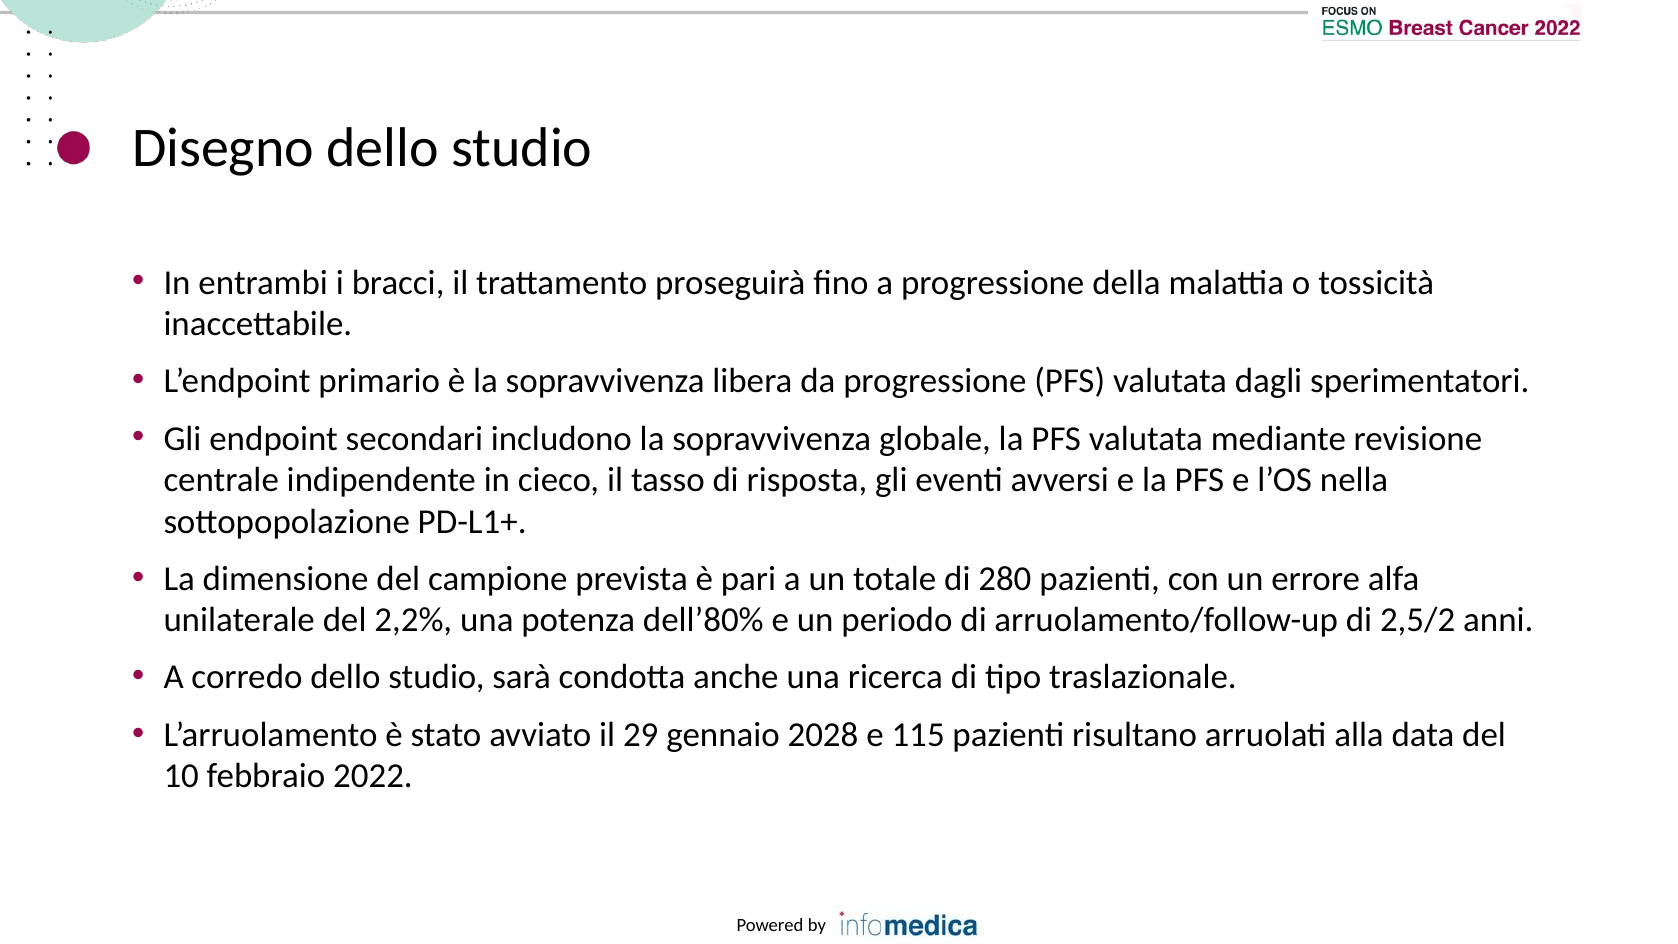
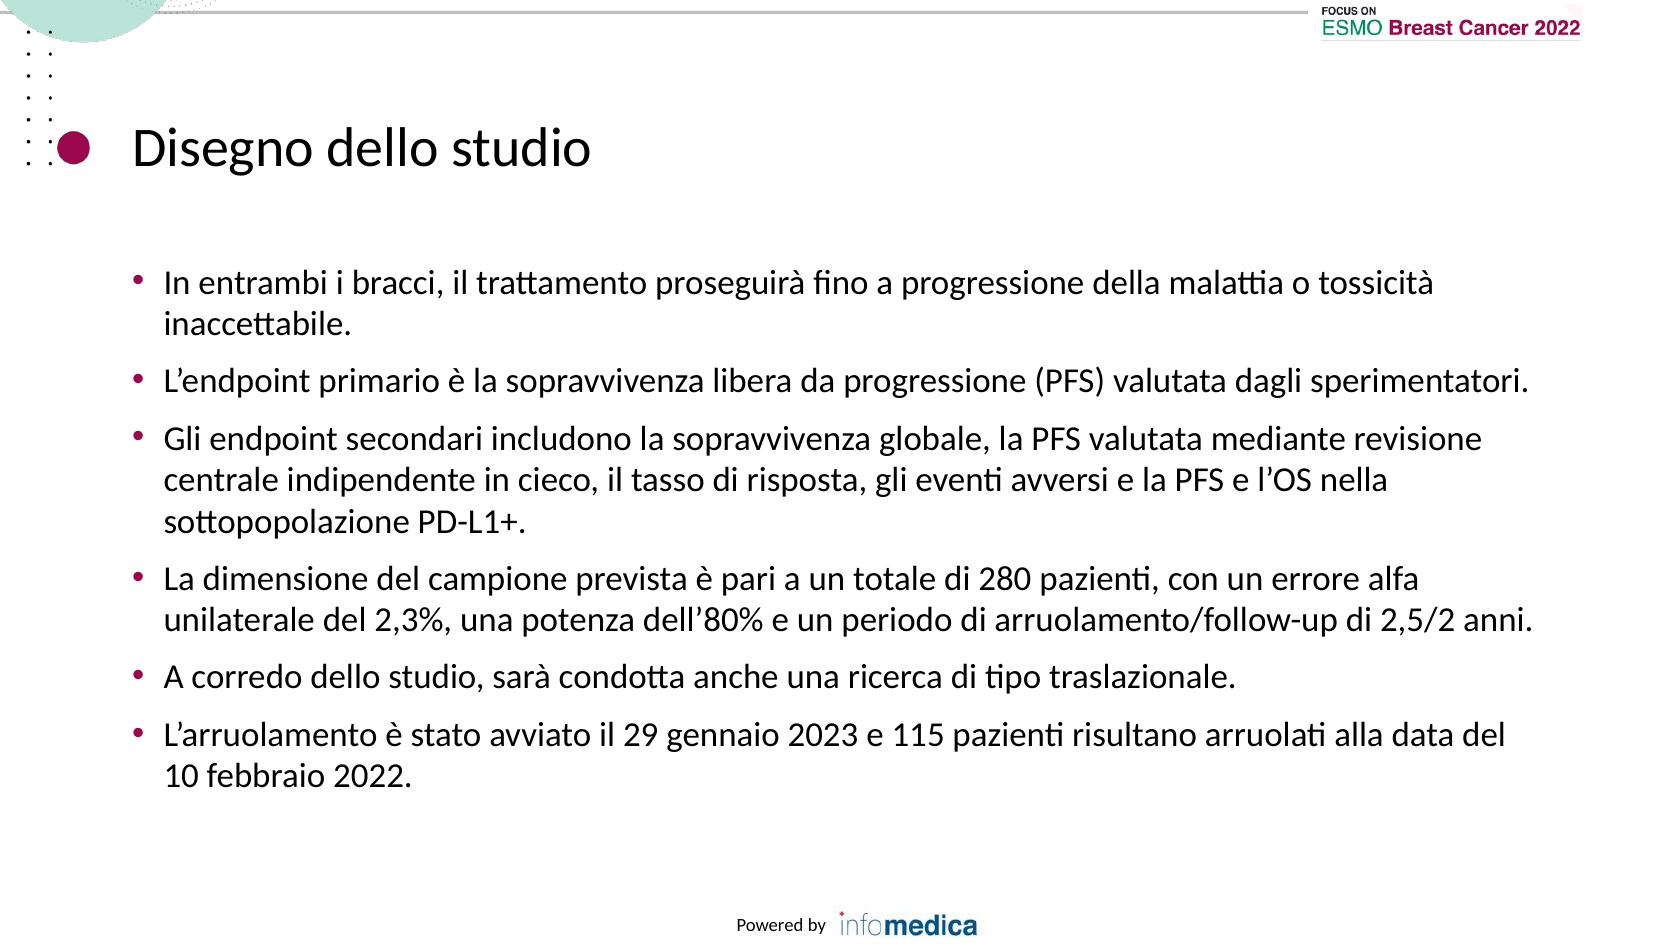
2,2%: 2,2% -> 2,3%
2028: 2028 -> 2023
